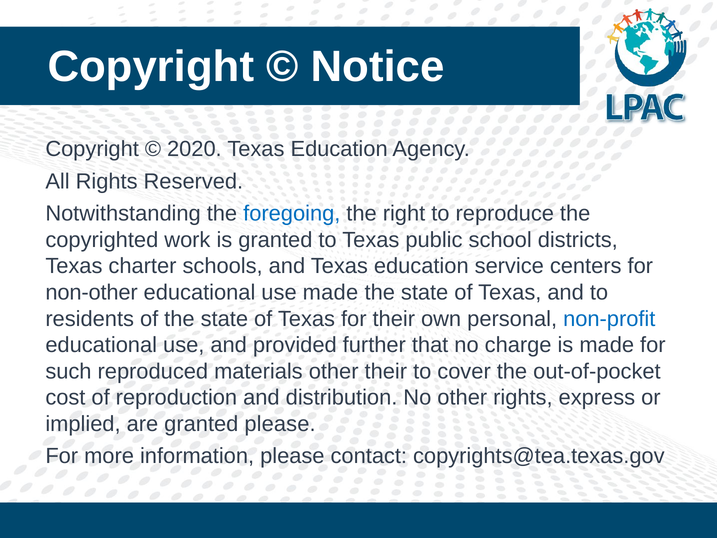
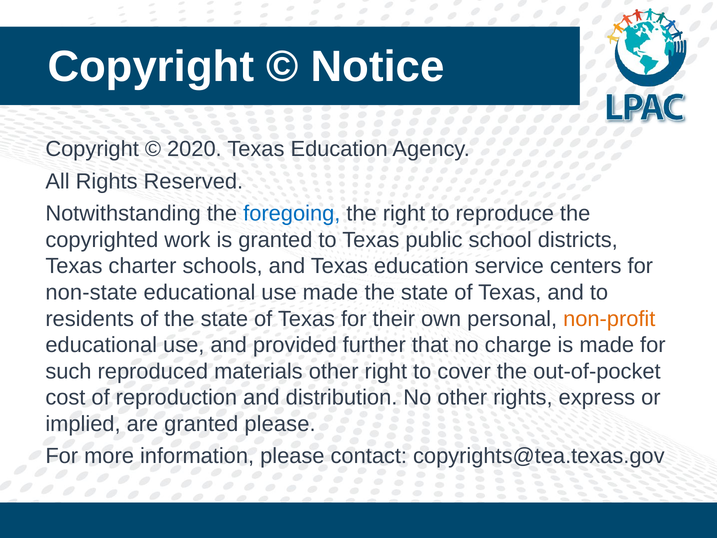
non-other: non-other -> non-state
non-profit colour: blue -> orange
other their: their -> right
